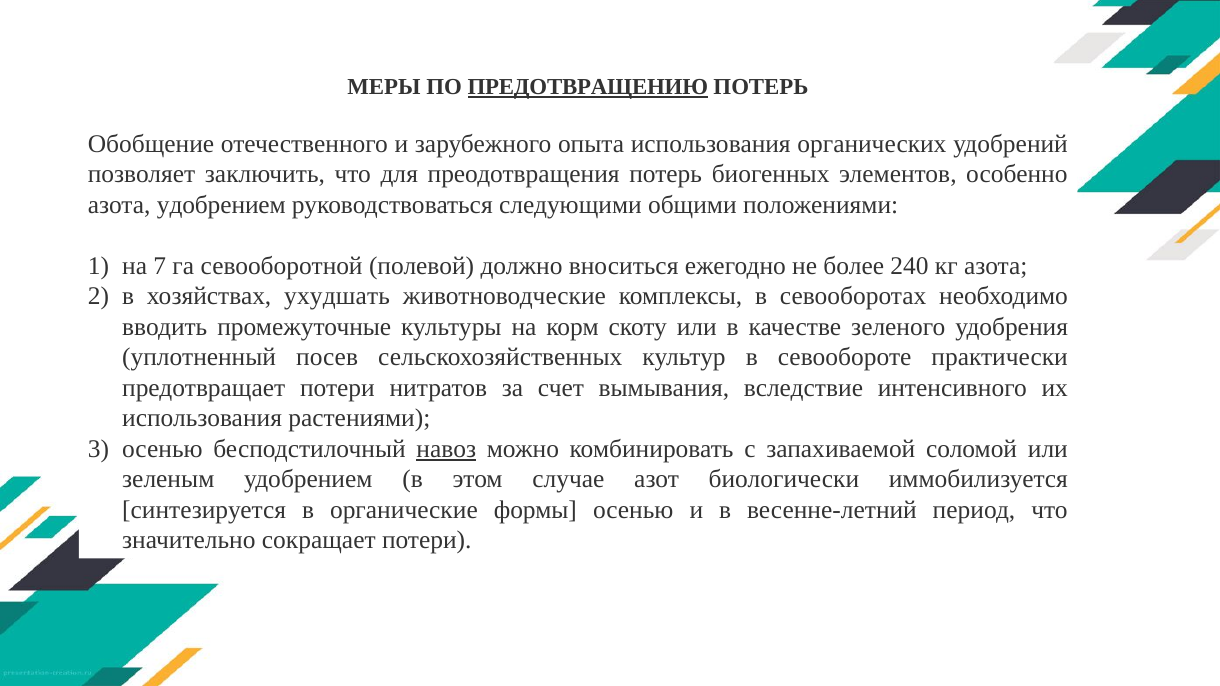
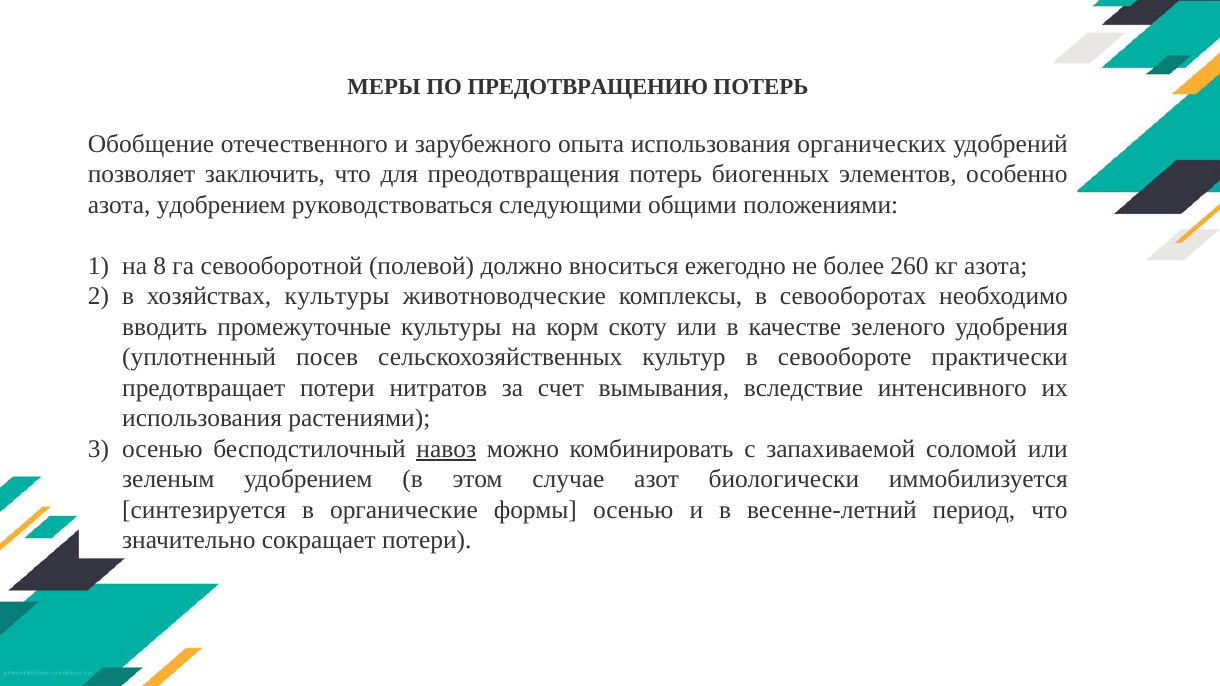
ПРЕДОТВРАЩЕНИЮ underline: present -> none
7: 7 -> 8
240: 240 -> 260
хозяйствах ухудшать: ухудшать -> культуры
